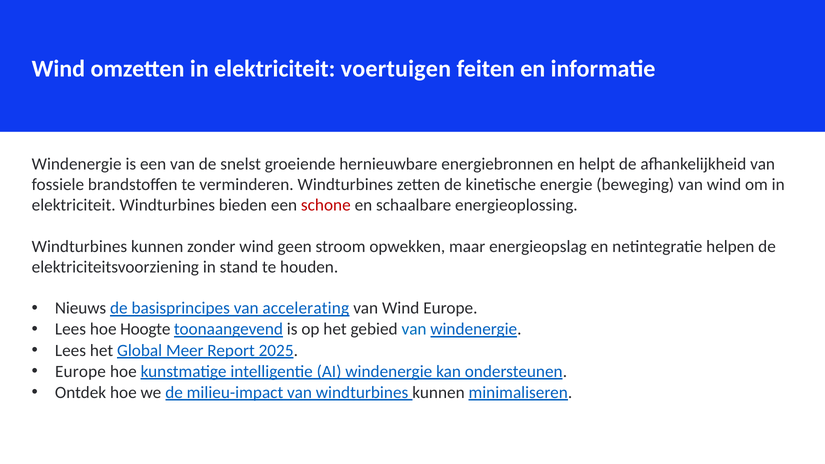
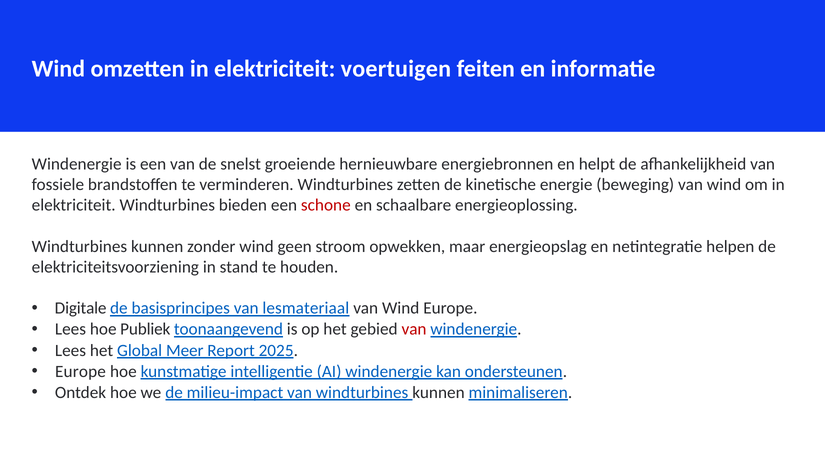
Nieuws: Nieuws -> Digitale
accelerating: accelerating -> lesmateriaal
Hoogte: Hoogte -> Publiek
van at (414, 329) colour: blue -> red
